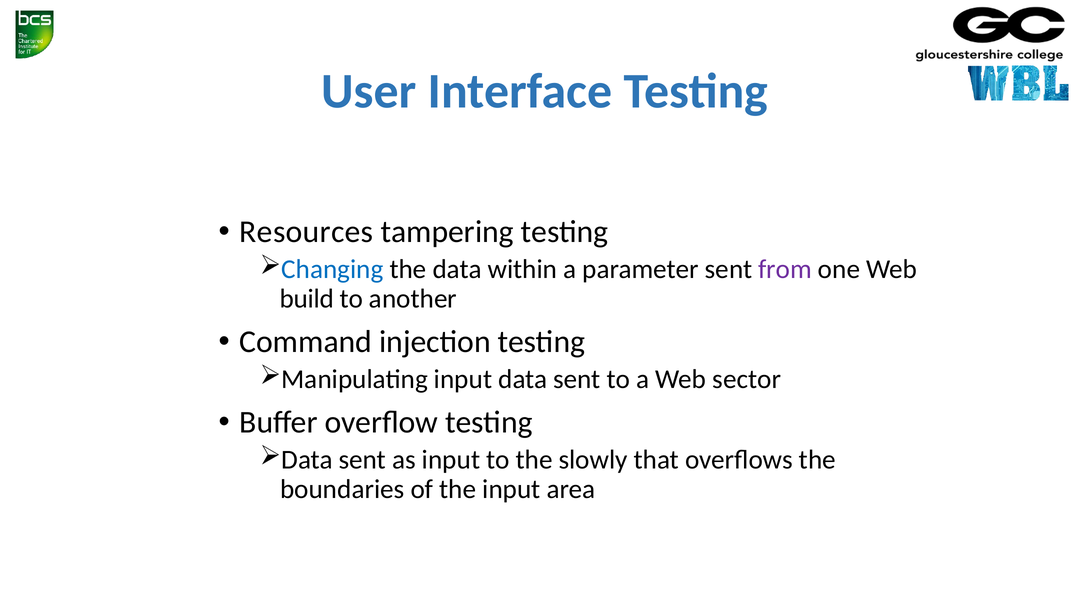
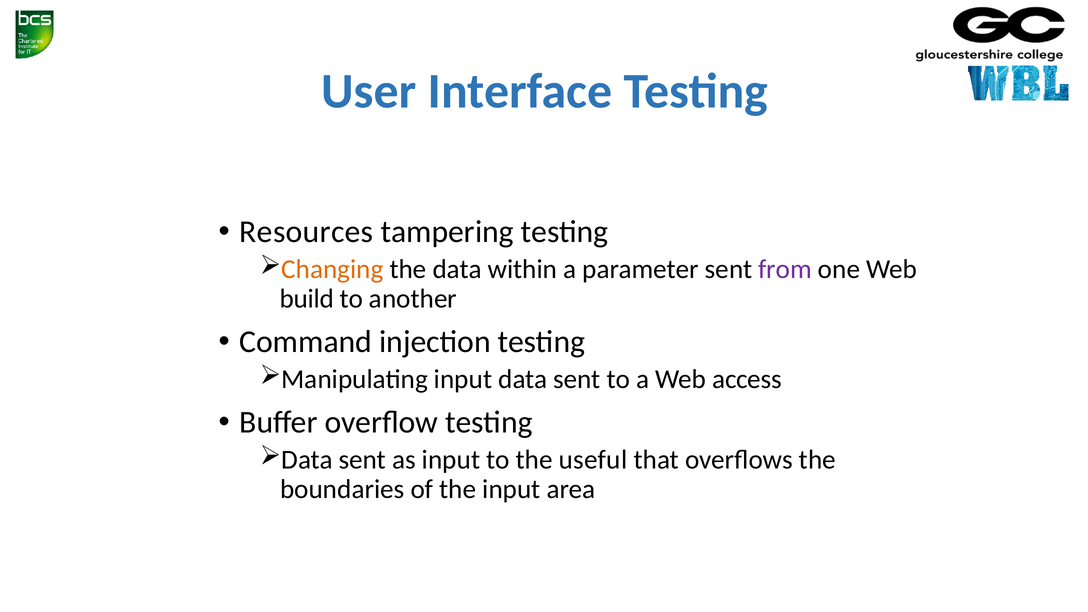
Changing colour: blue -> orange
sector: sector -> access
slowly: slowly -> useful
